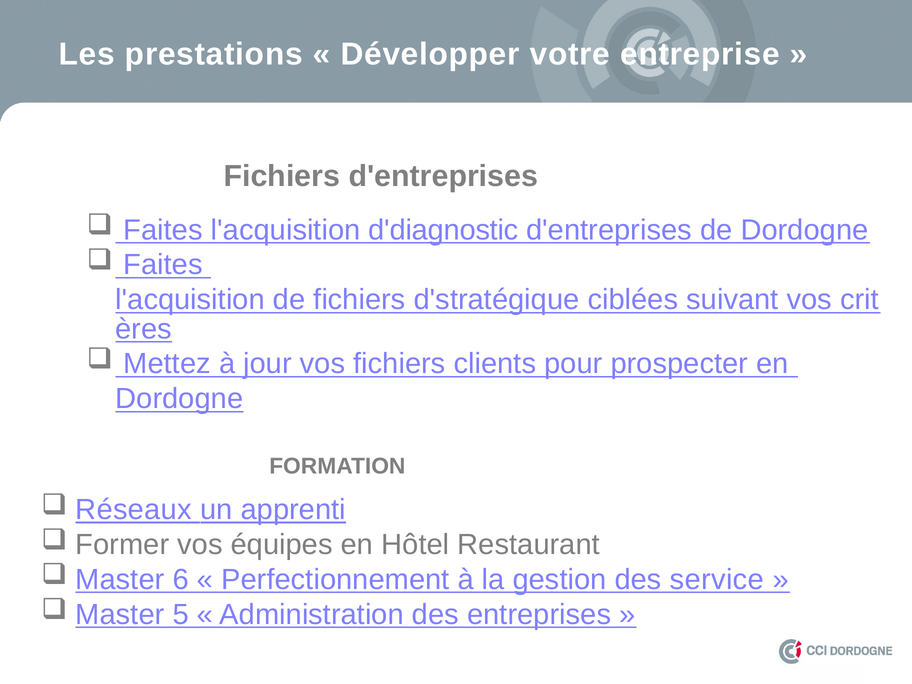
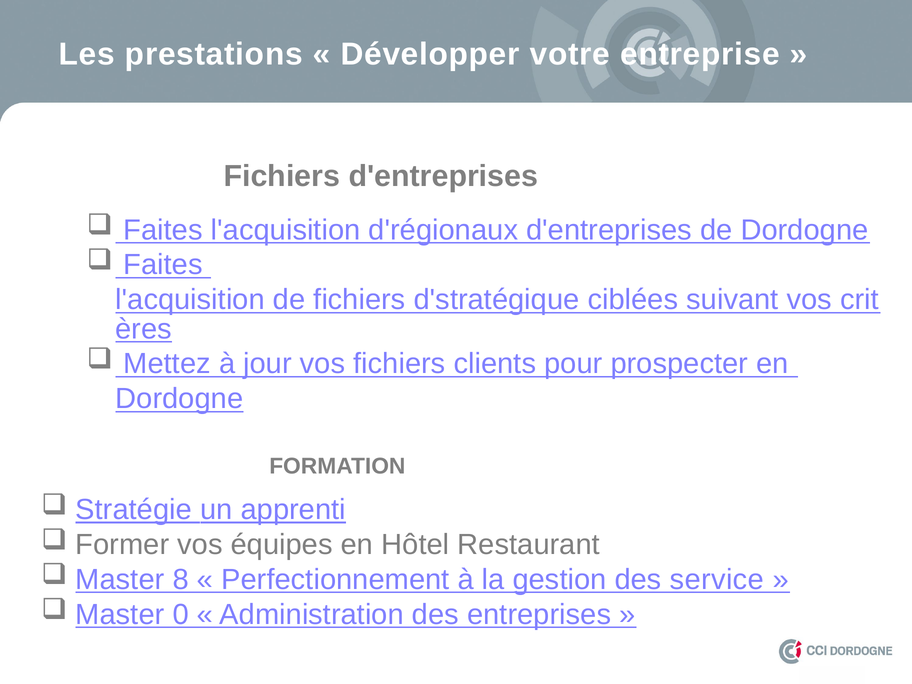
d'diagnostic: d'diagnostic -> d'régionaux
Réseaux: Réseaux -> Stratégie
6: 6 -> 8
5: 5 -> 0
